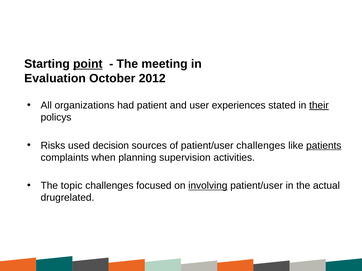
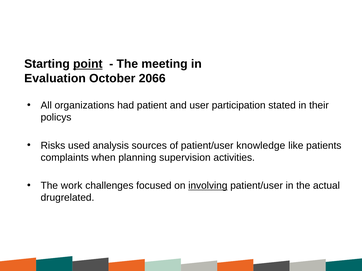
2012: 2012 -> 2066
experiences: experiences -> participation
their underline: present -> none
decision: decision -> analysis
patient/user challenges: challenges -> knowledge
patients underline: present -> none
topic: topic -> work
